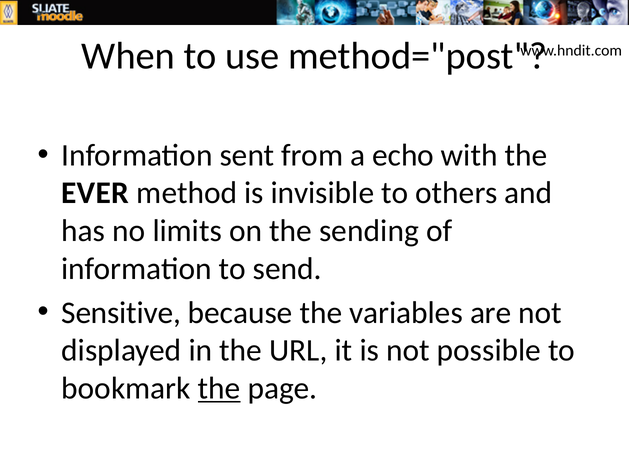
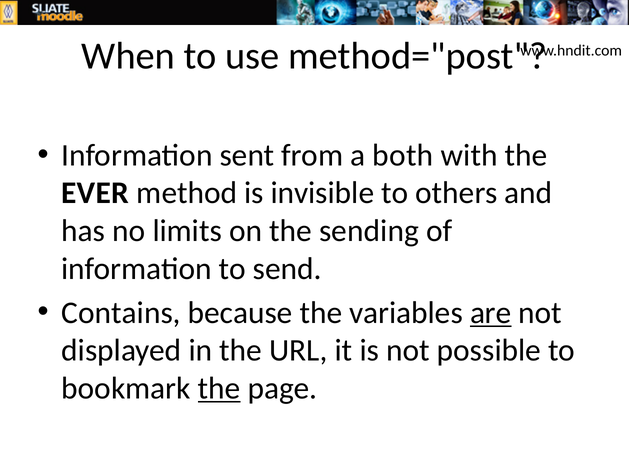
echo: echo -> both
Sensitive: Sensitive -> Contains
are underline: none -> present
